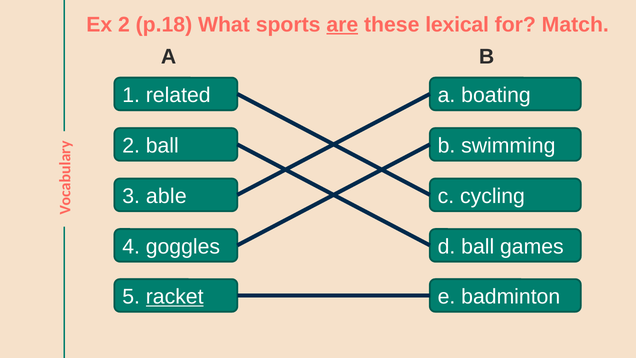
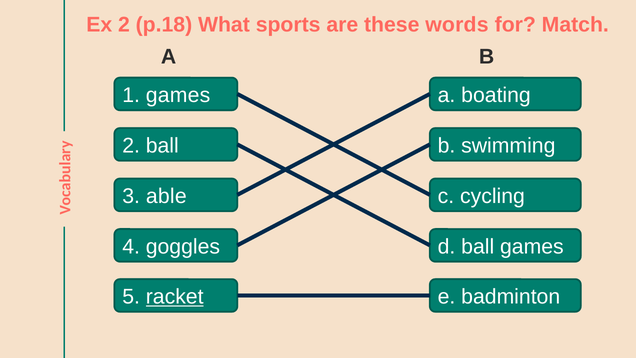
are underline: present -> none
lexical: lexical -> words
1 related: related -> games
